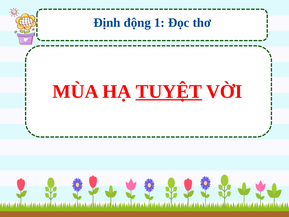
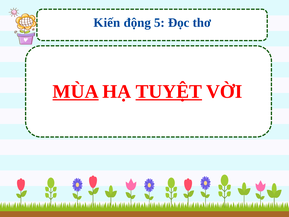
Định: Định -> Kiến
1: 1 -> 5
MÙA underline: none -> present
